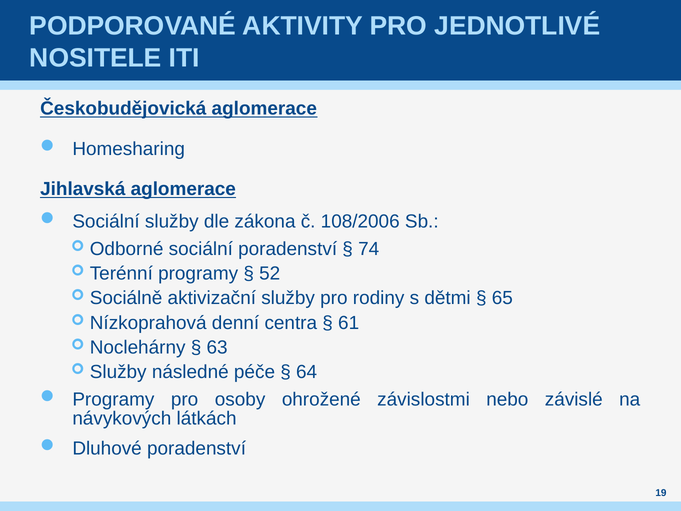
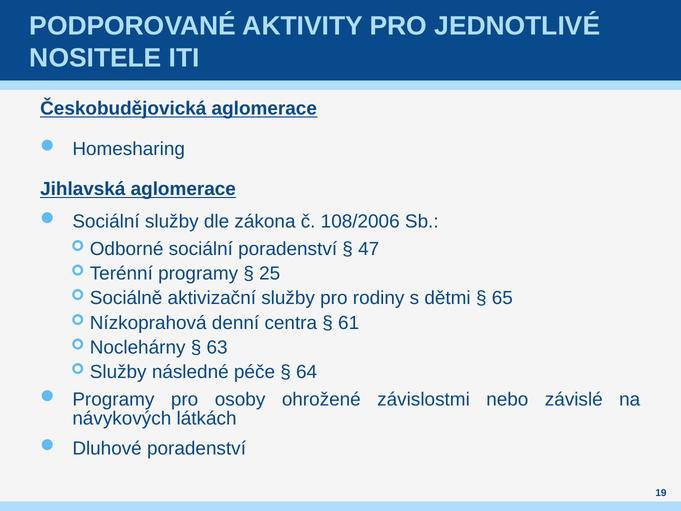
74: 74 -> 47
52: 52 -> 25
